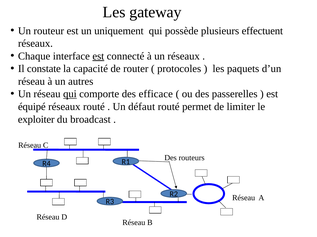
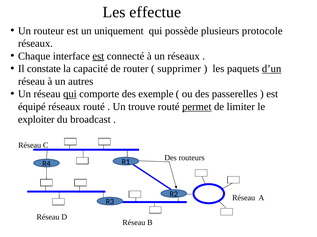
gateway: gateway -> effectue
effectuent: effectuent -> protocole
protocoles: protocoles -> supprimer
d’un underline: none -> present
efficace: efficace -> exemple
défaut: défaut -> trouve
permet underline: none -> present
